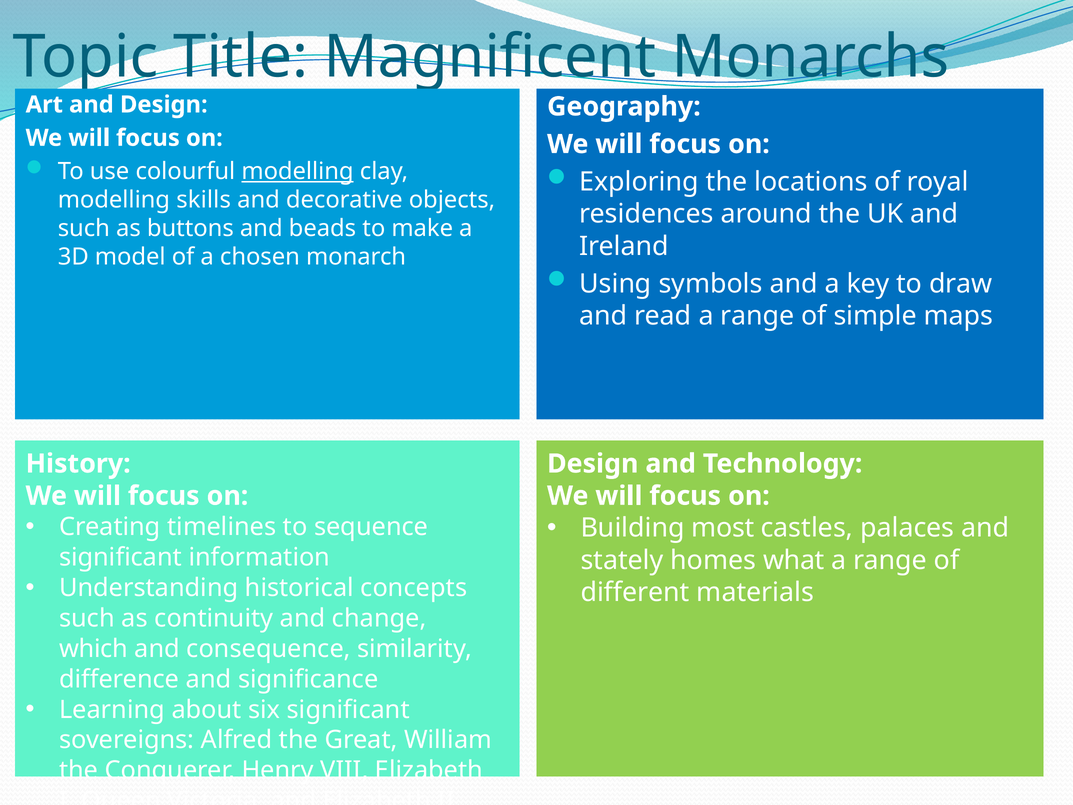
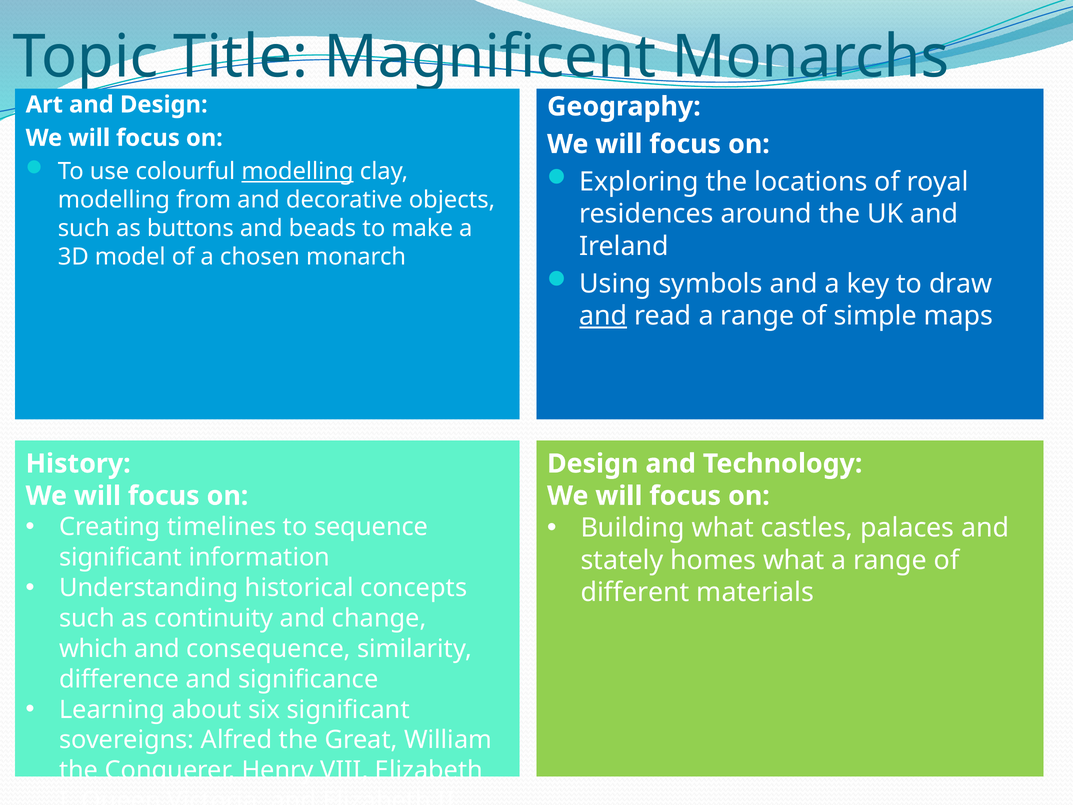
skills: skills -> from
and at (603, 316) underline: none -> present
Building most: most -> what
